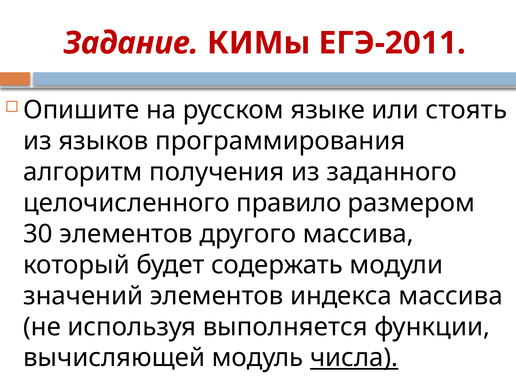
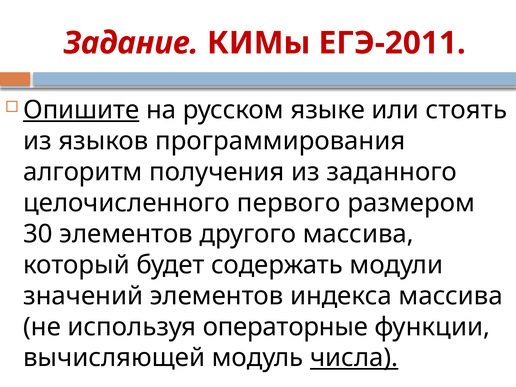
Опишите underline: none -> present
правило: правило -> первого
выполняется: выполняется -> операторные
